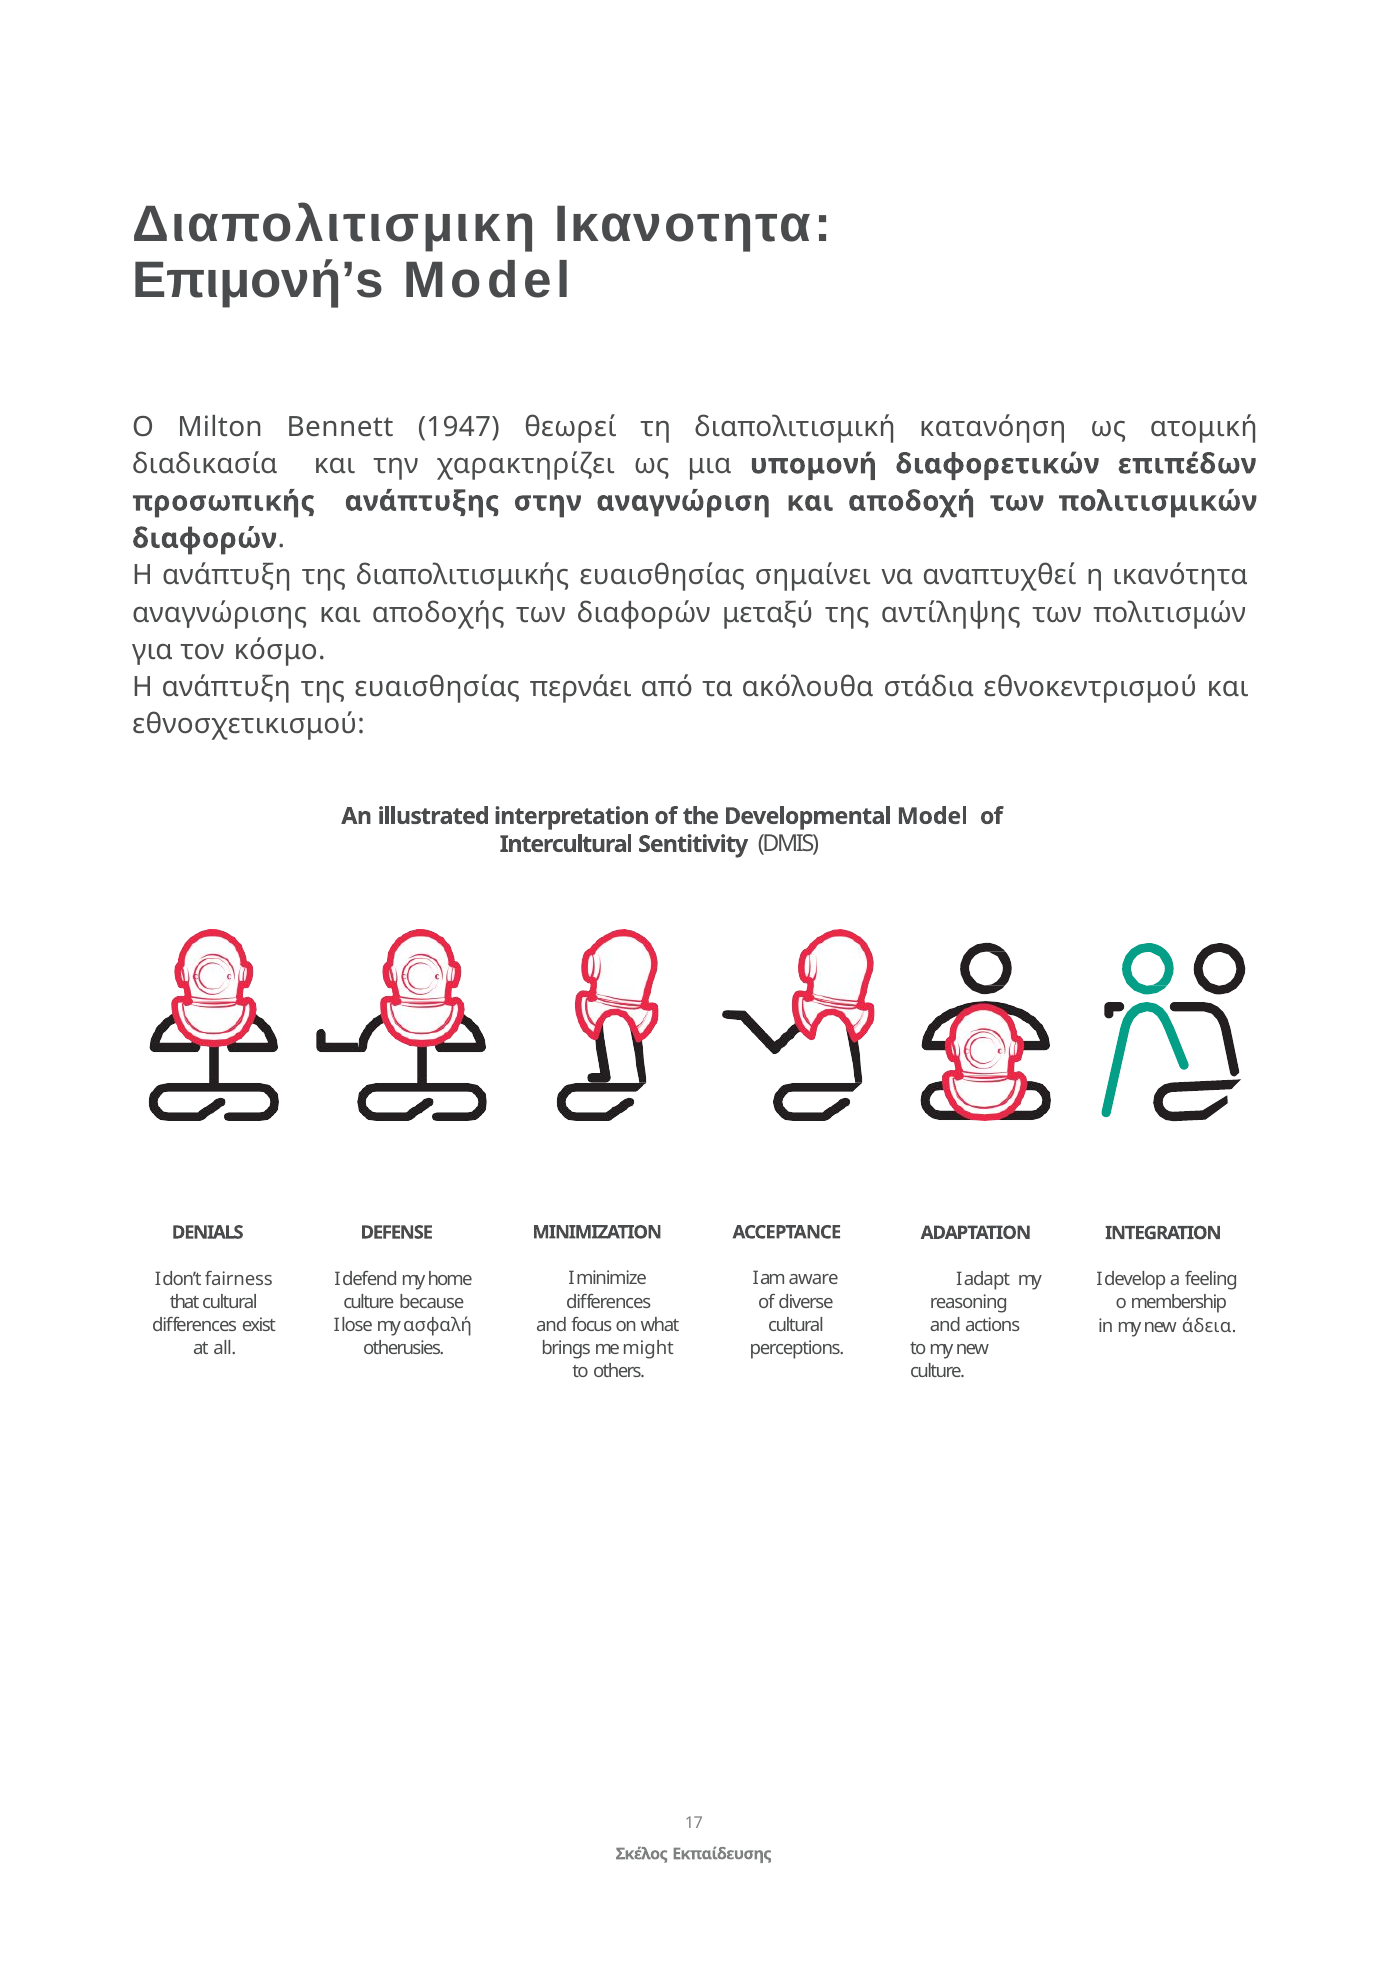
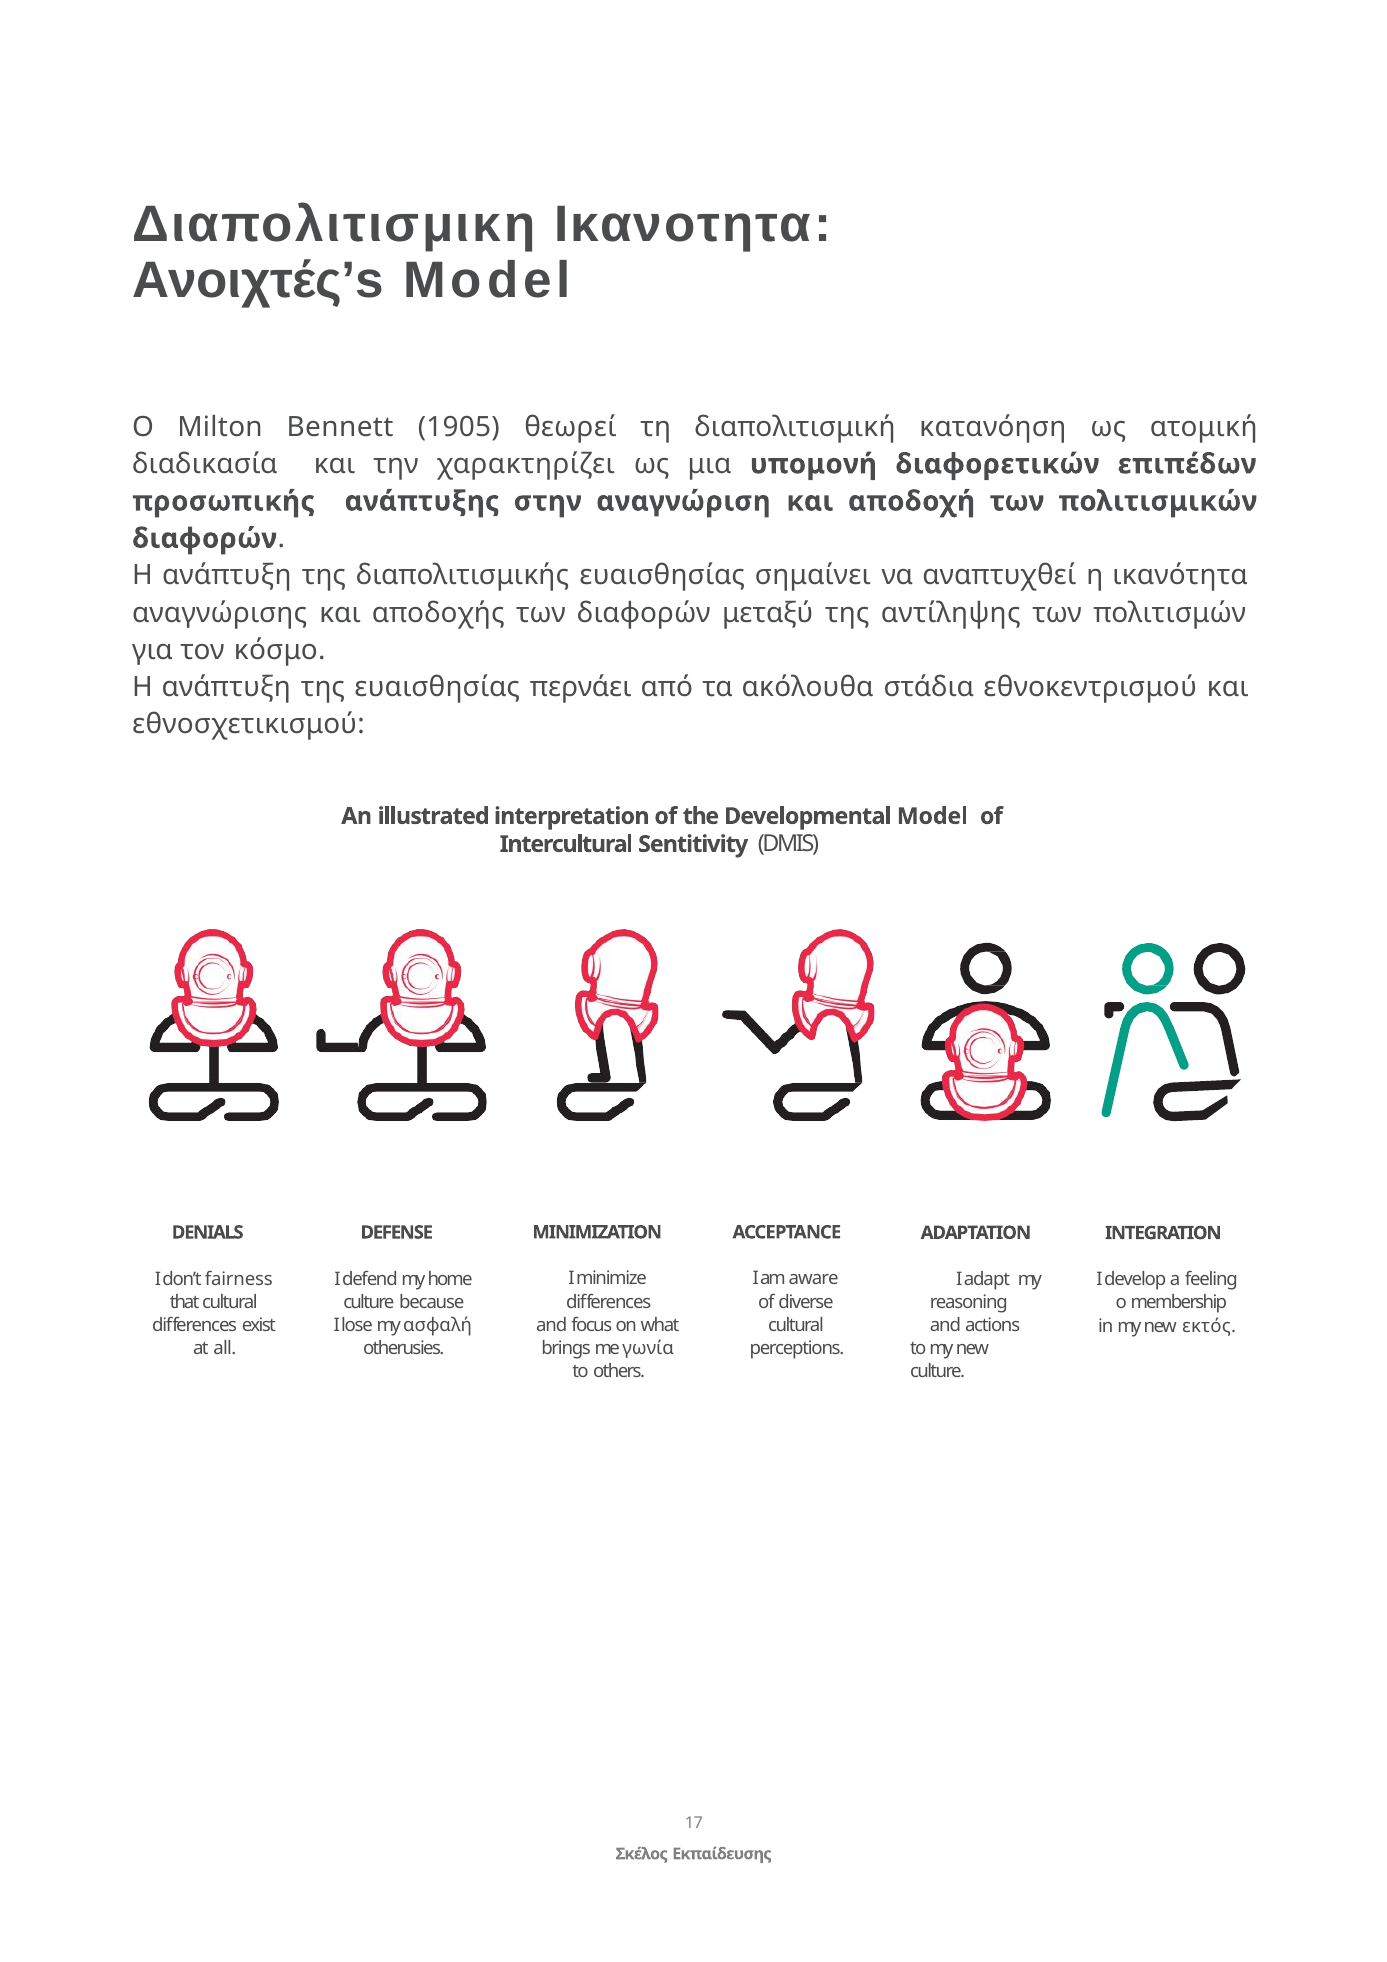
Επιμονή’s: Επιμονή’s -> Ανοιχτές’s
1947: 1947 -> 1905
άδεια: άδεια -> εκτός
might: might -> γωνία
